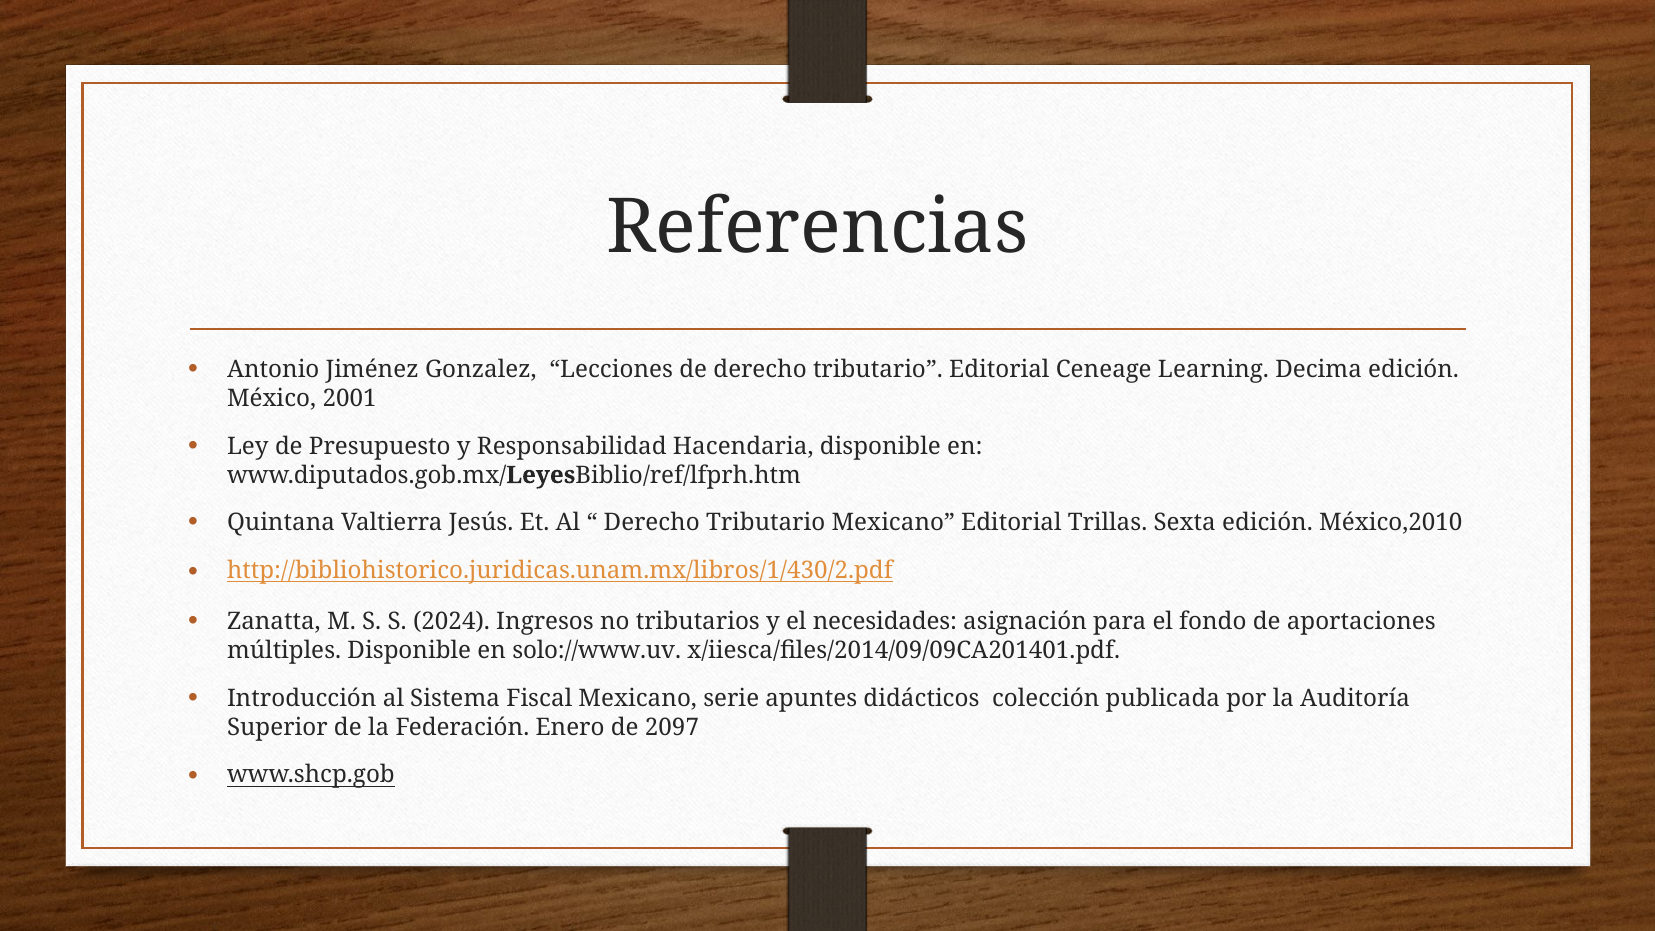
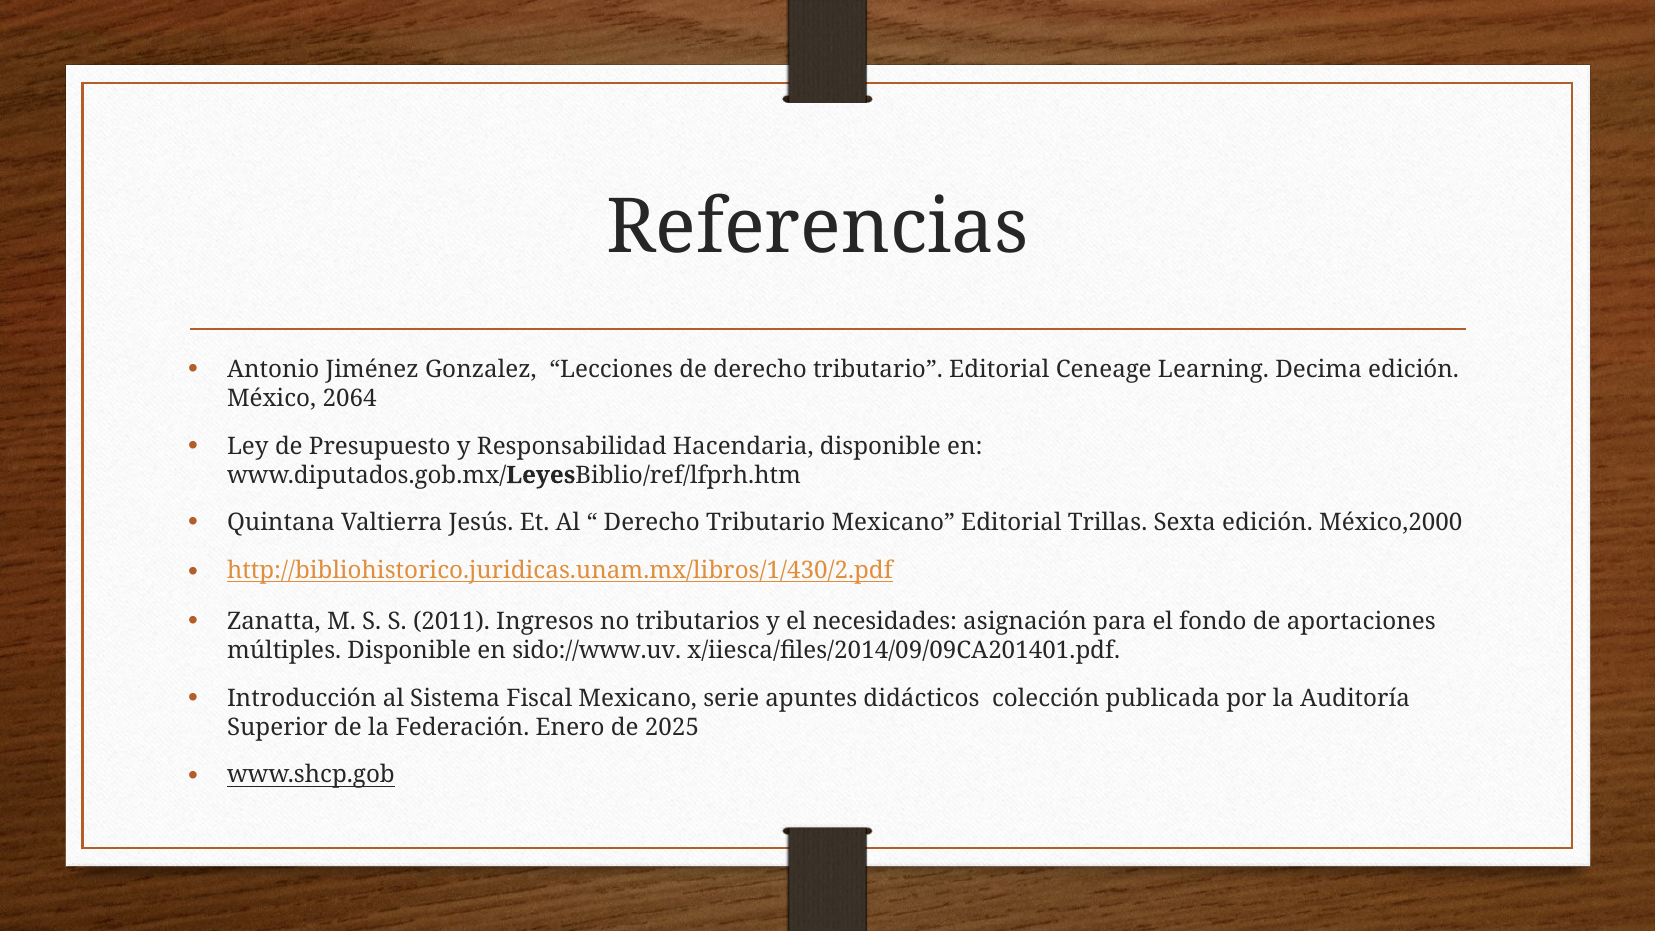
2001: 2001 -> 2064
México,2010: México,2010 -> México,2000
2024: 2024 -> 2011
solo://www.uv: solo://www.uv -> sido://www.uv
2097: 2097 -> 2025
